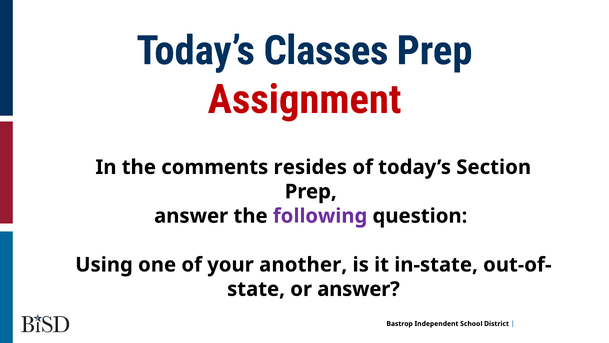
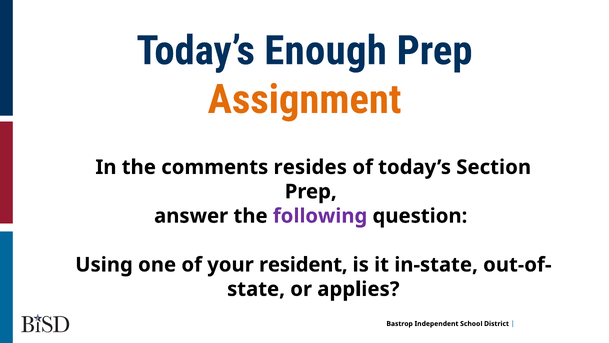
Classes: Classes -> Enough
Assignment colour: red -> orange
another: another -> resident
or answer: answer -> applies
